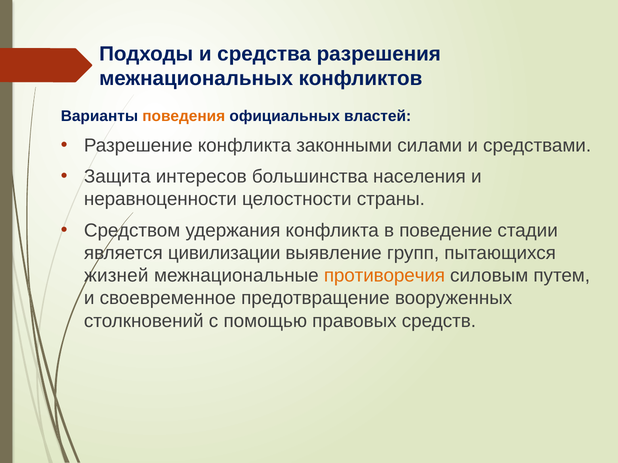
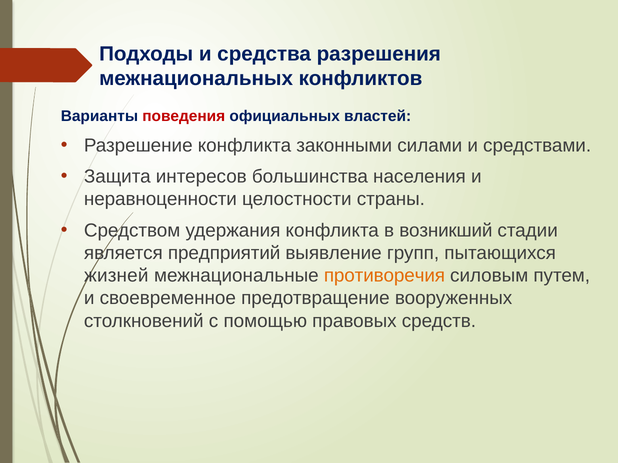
поведения colour: orange -> red
поведение: поведение -> возникший
цивилизации: цивилизации -> предприятий
